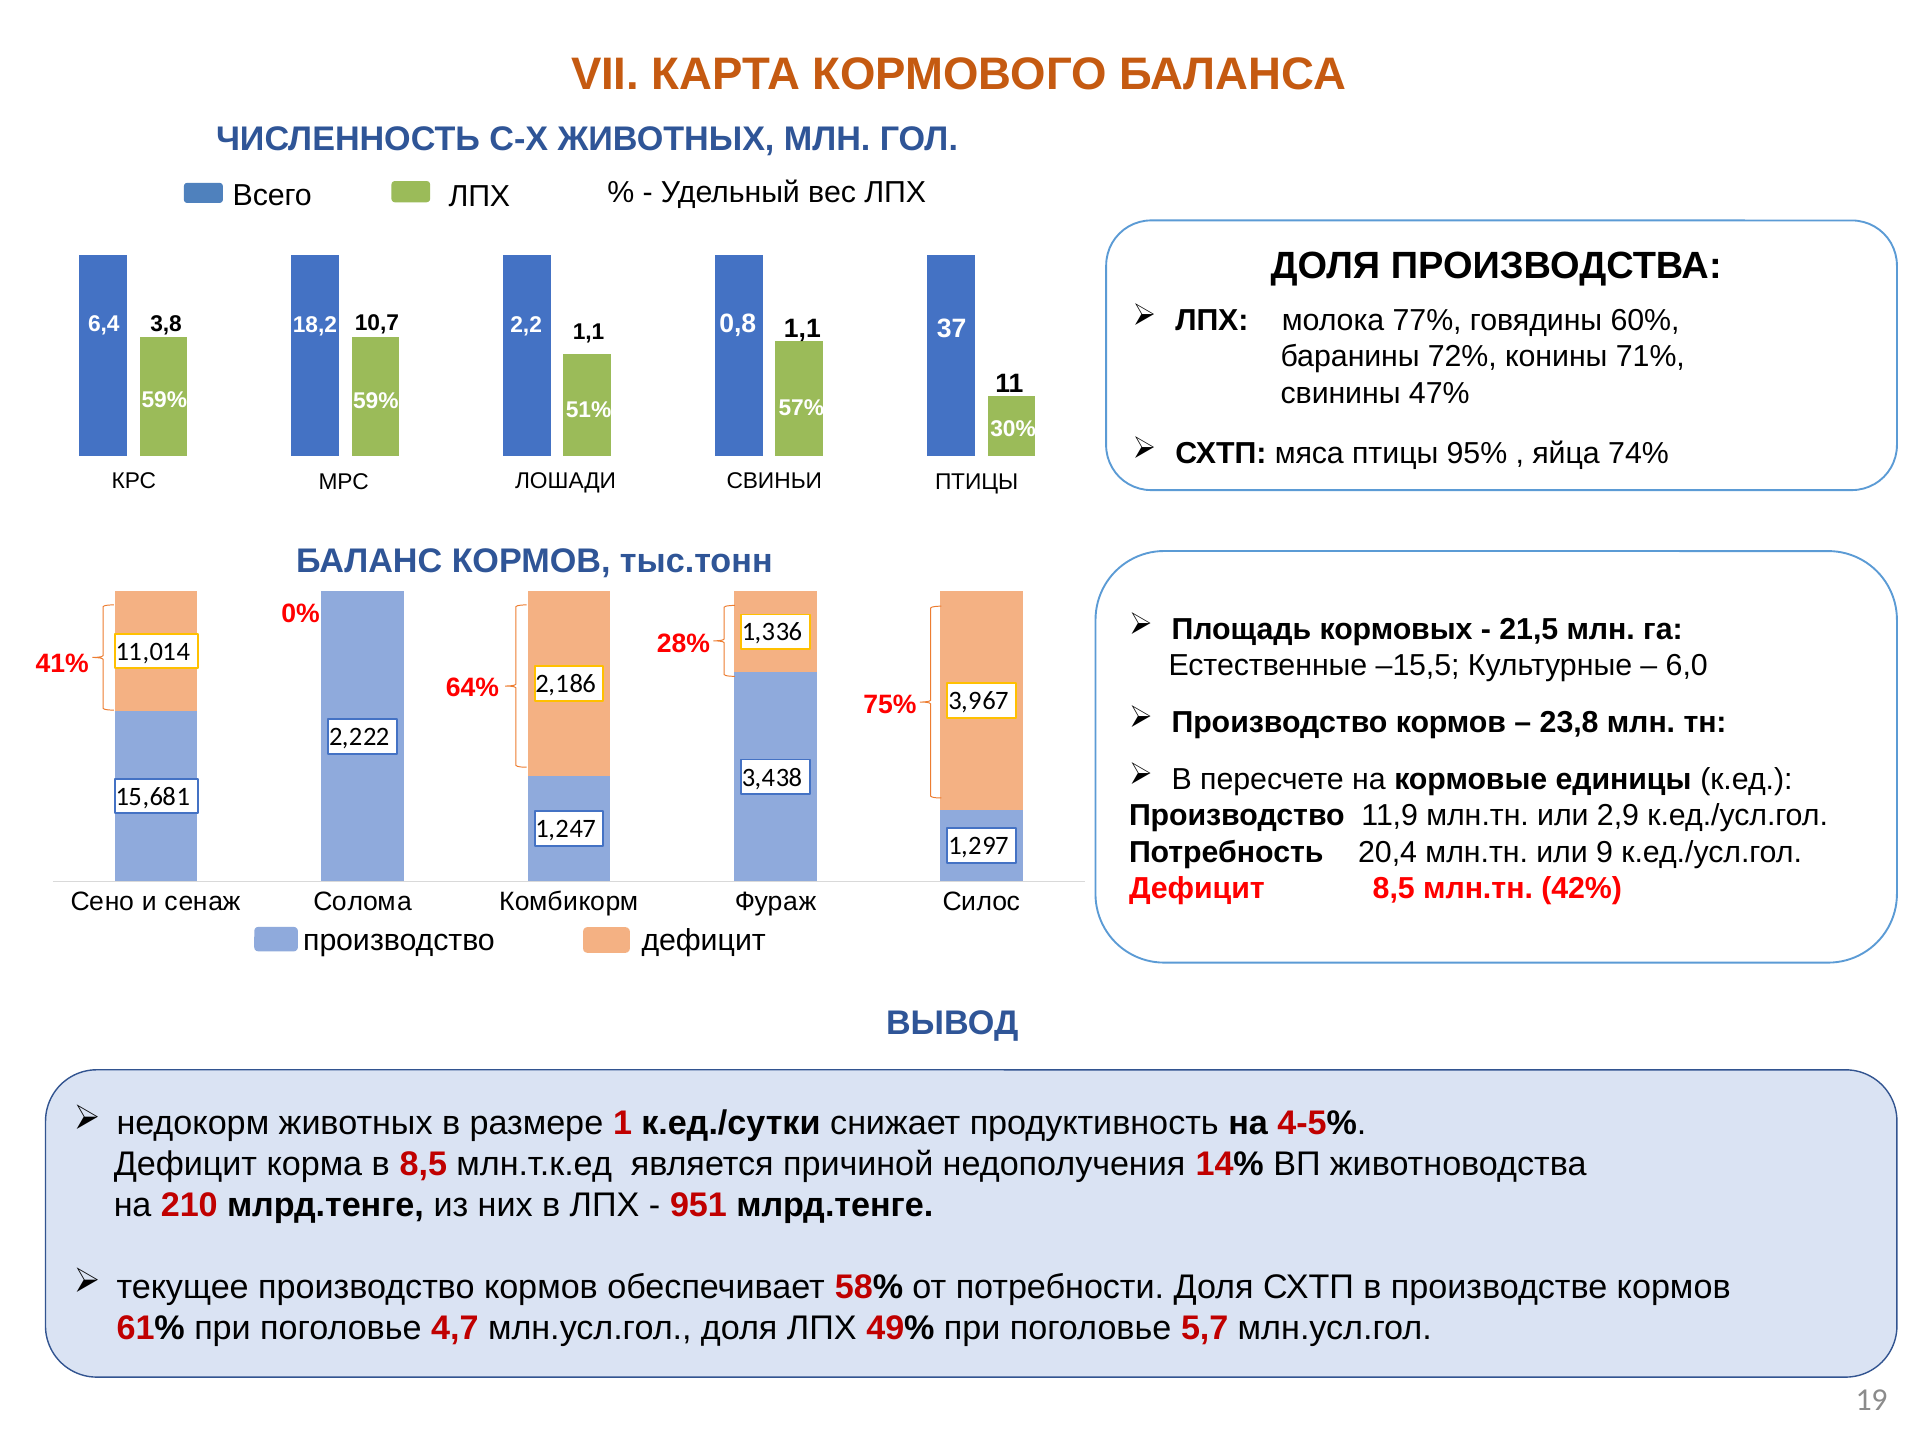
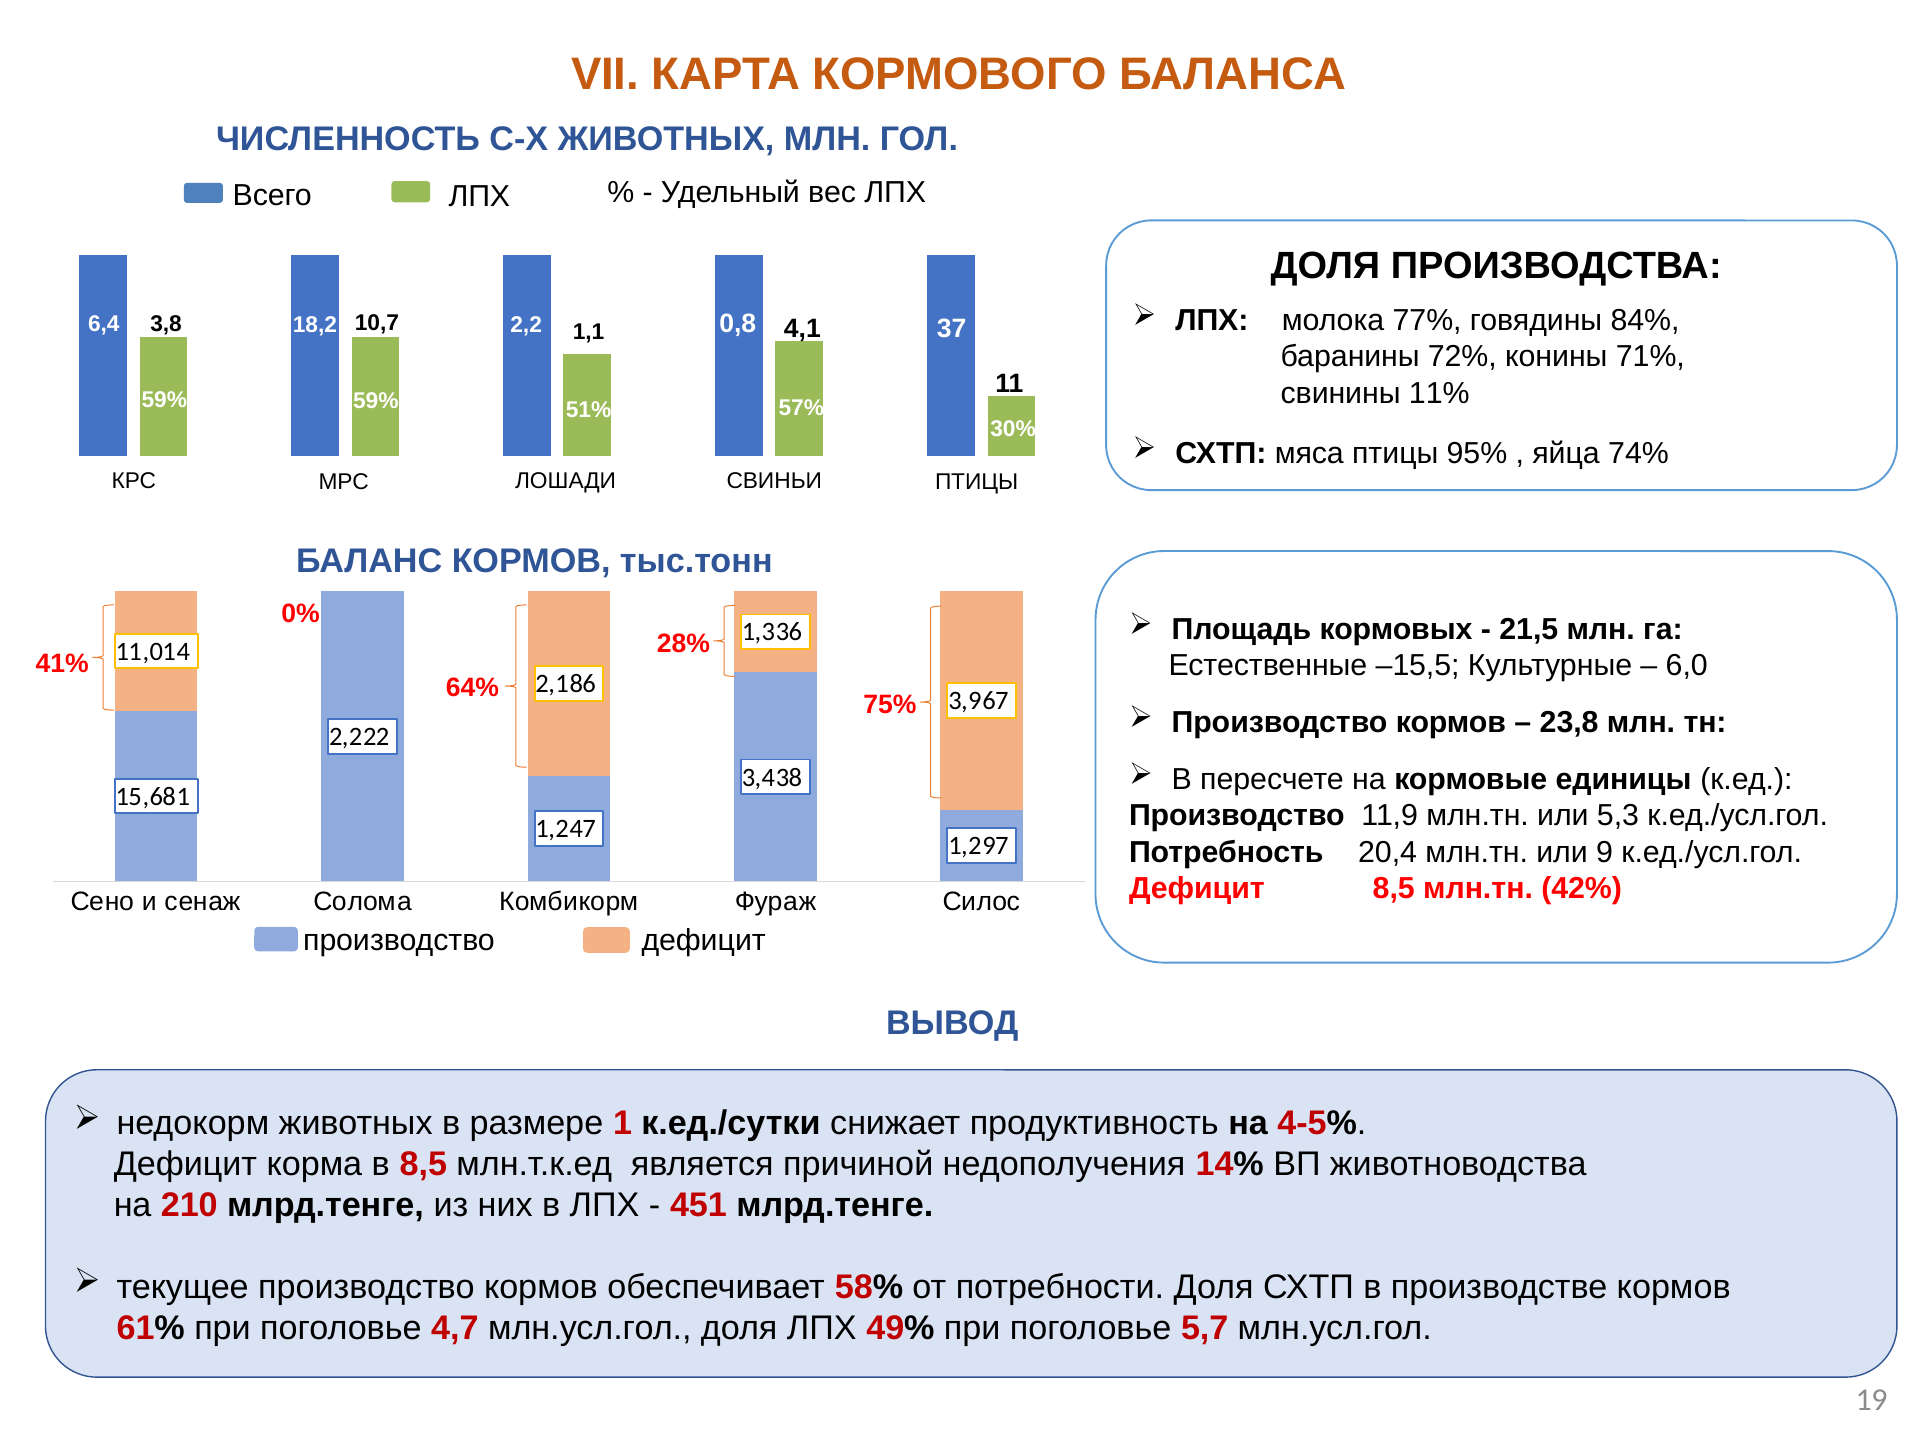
60%: 60% -> 84%
0,8 1,1: 1,1 -> 4,1
47%: 47% -> 11%
2,9: 2,9 -> 5,3
951: 951 -> 451
